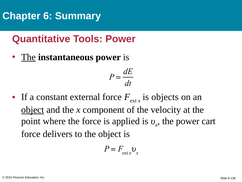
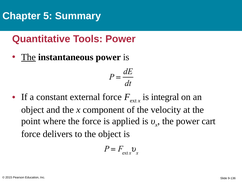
6: 6 -> 5
objects: objects -> integral
object at (33, 110) underline: present -> none
